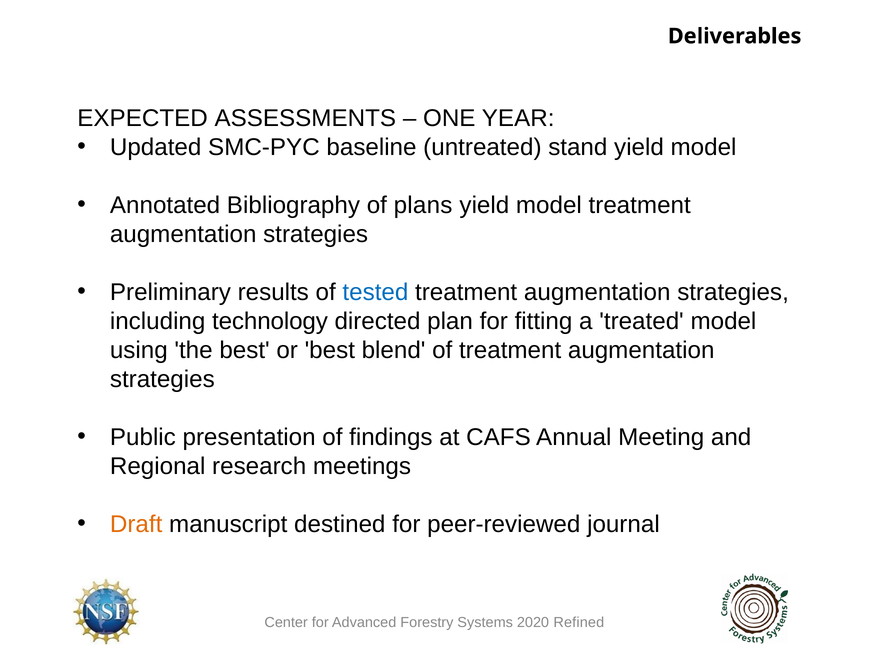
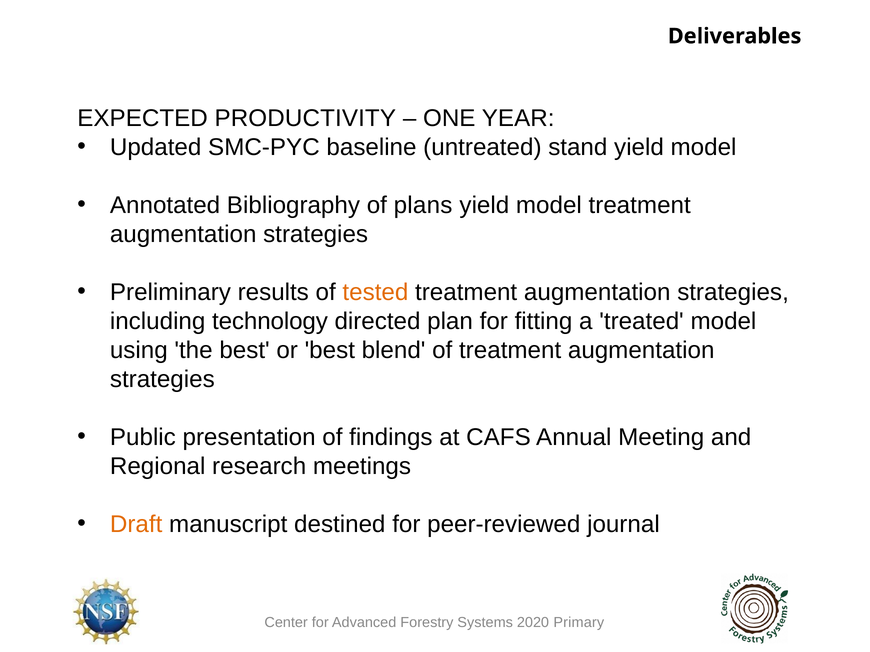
ASSESSMENTS: ASSESSMENTS -> PRODUCTIVITY
tested colour: blue -> orange
Refined: Refined -> Primary
